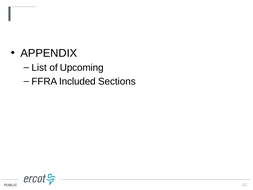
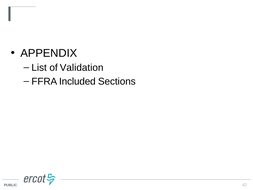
Upcoming: Upcoming -> Validation
